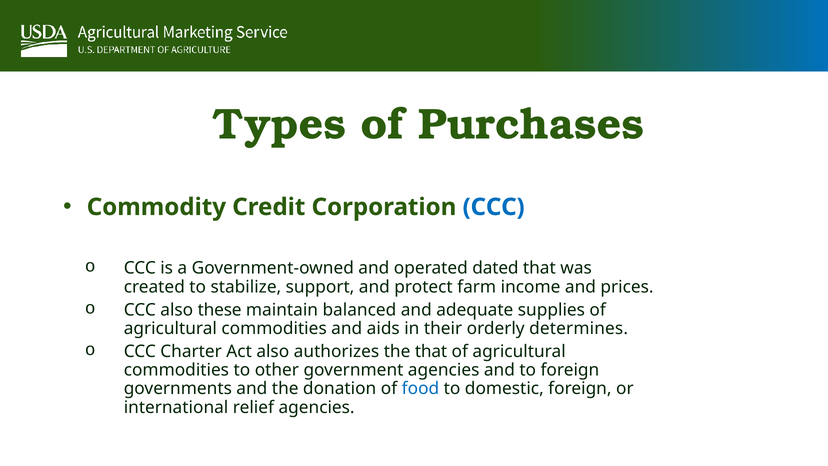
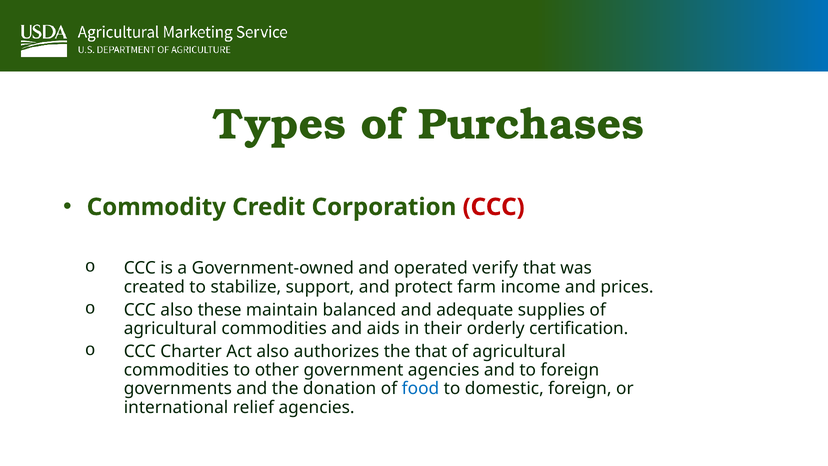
CCC at (494, 207) colour: blue -> red
dated: dated -> verify
determines: determines -> certification
